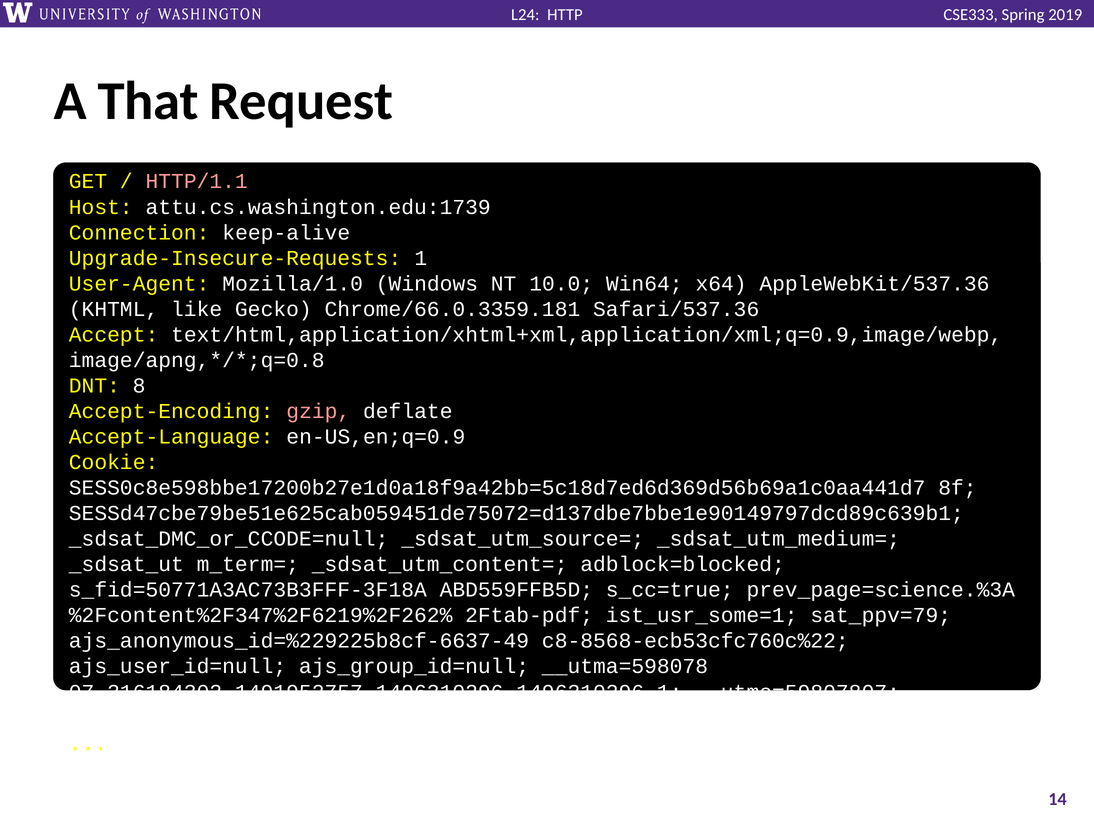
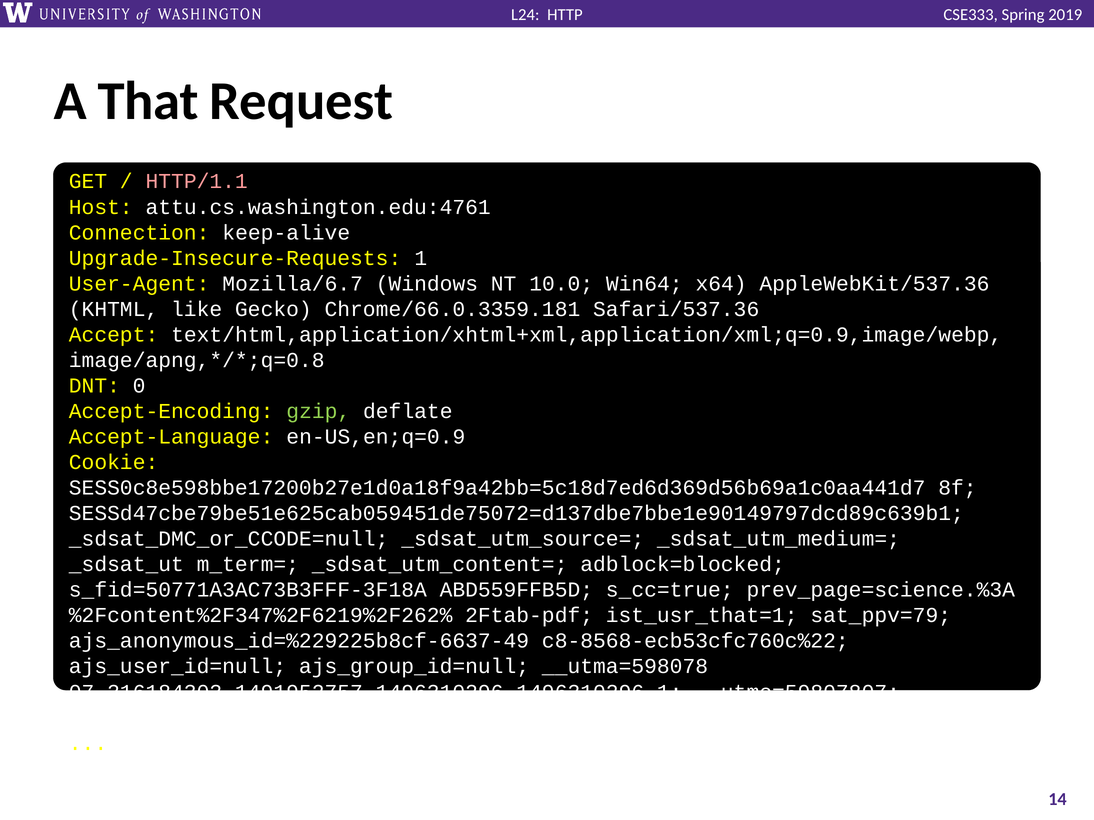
attu.cs.washington.edu:1739: attu.cs.washington.edu:1739 -> attu.cs.washington.edu:4761
Mozilla/1.0: Mozilla/1.0 -> Mozilla/6.7
8: 8 -> 0
gzip colour: pink -> light green
ist_usr_some=1: ist_usr_some=1 -> ist_usr_that=1
